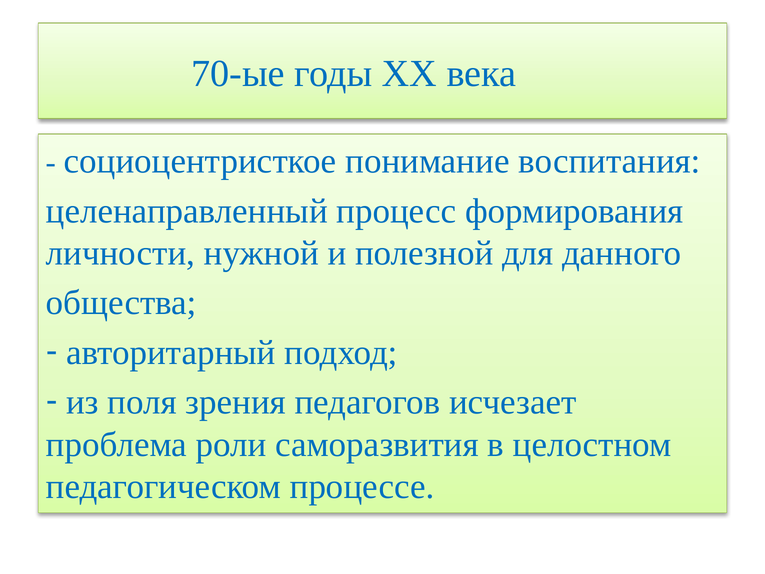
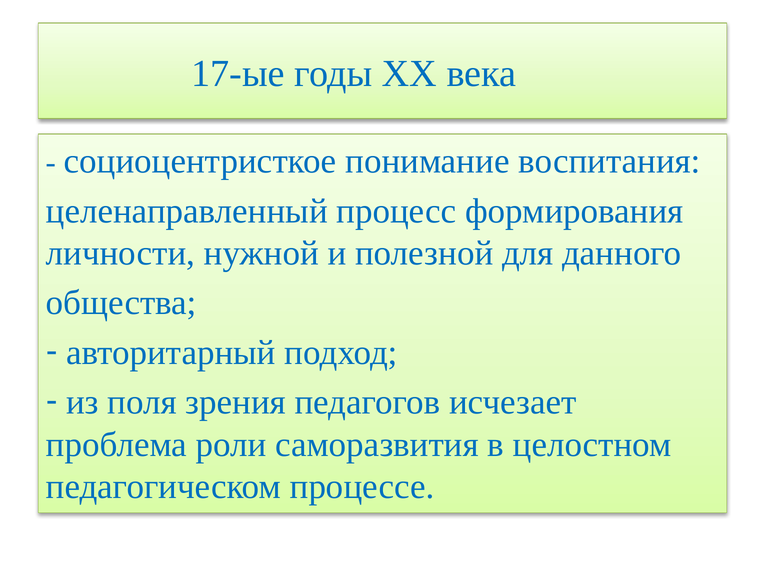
70-ые: 70-ые -> 17-ые
